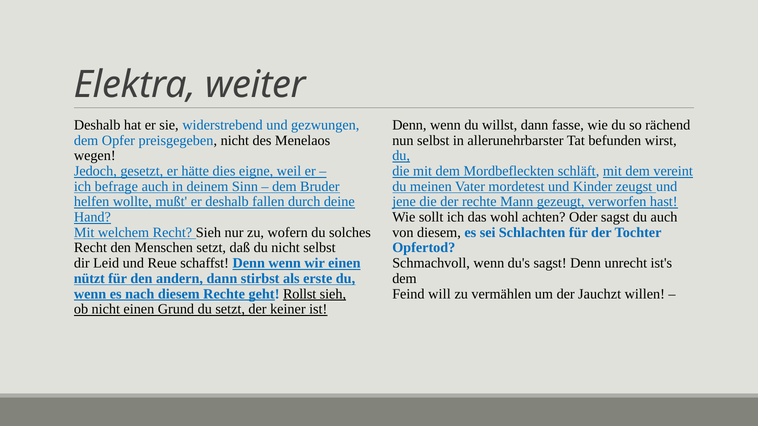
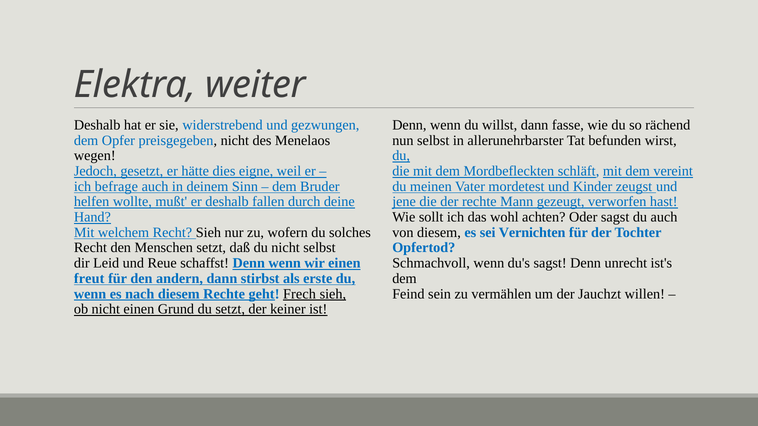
Schlachten: Schlachten -> Vernichten
nützt: nützt -> freut
Rollst: Rollst -> Frech
will: will -> sein
